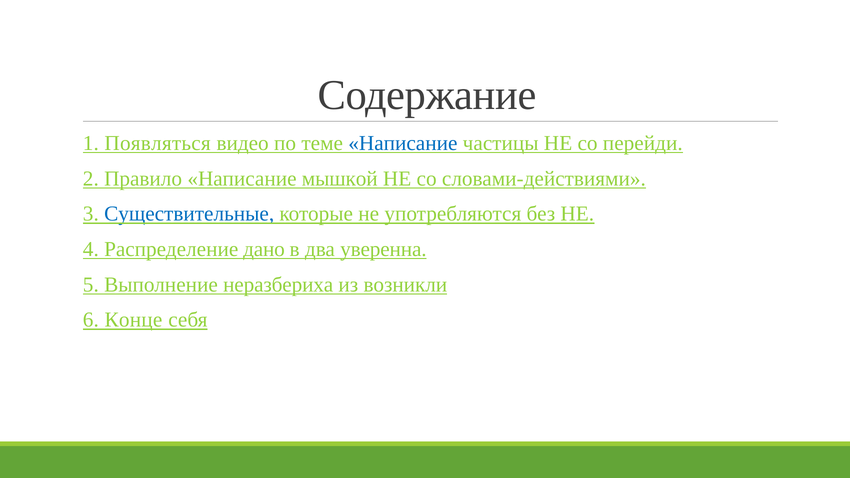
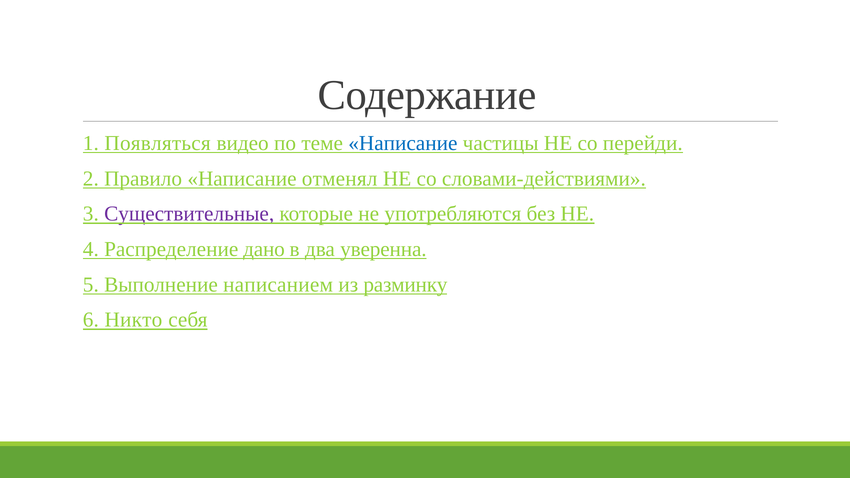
мышкой: мышкой -> отменял
Существительные colour: blue -> purple
неразбериха: неразбериха -> написанием
возникли: возникли -> разминку
Конце: Конце -> Никто
